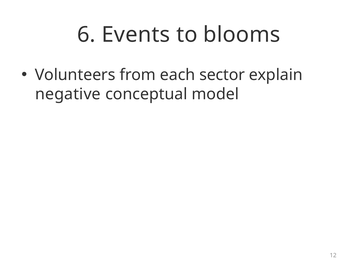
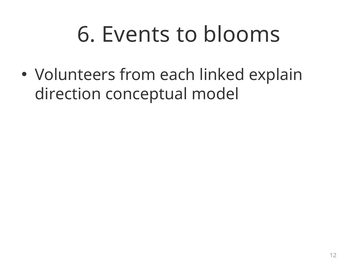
sector: sector -> linked
negative: negative -> direction
